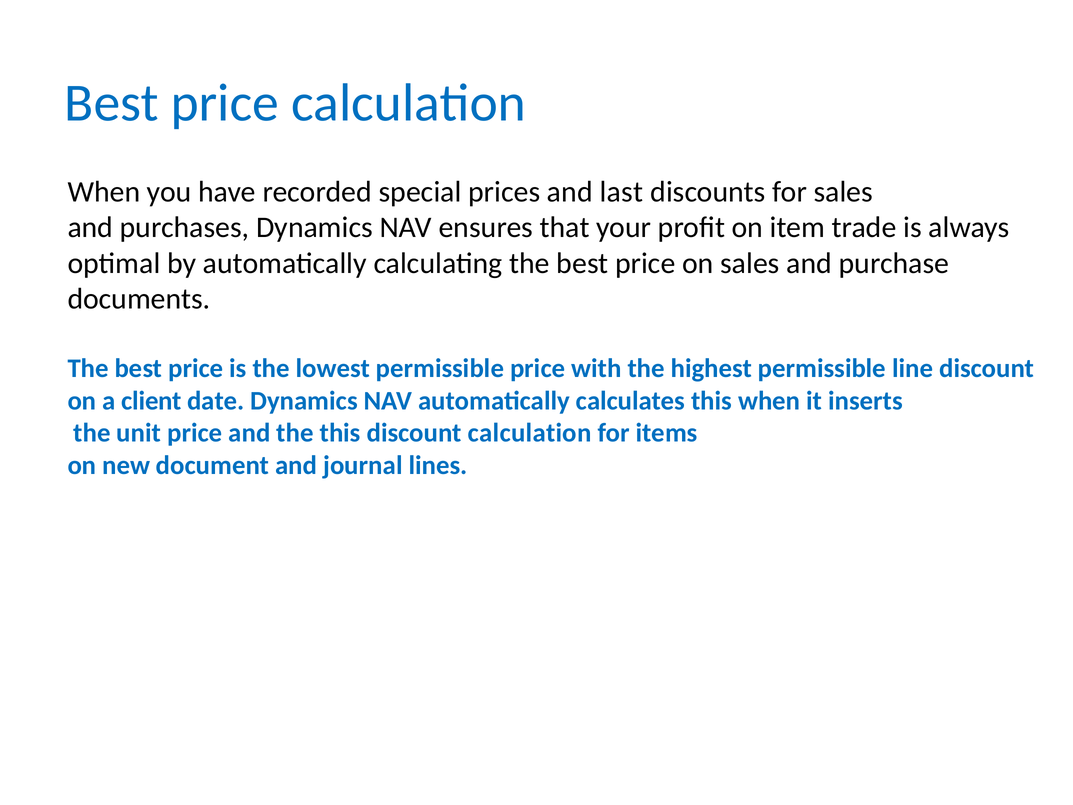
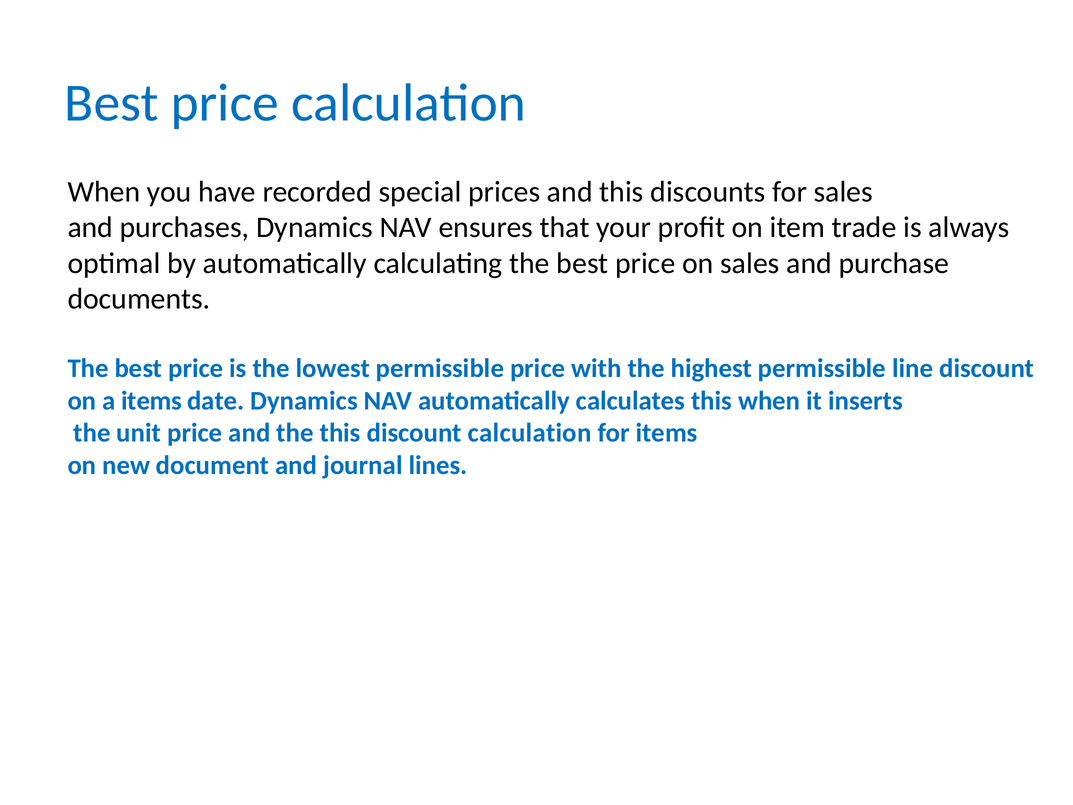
and last: last -> this
a client: client -> items
